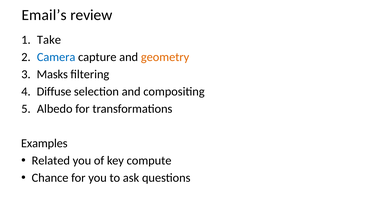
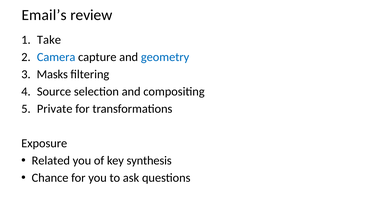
geometry colour: orange -> blue
Diffuse: Diffuse -> Source
Albedo: Albedo -> Private
Examples: Examples -> Exposure
compute: compute -> synthesis
